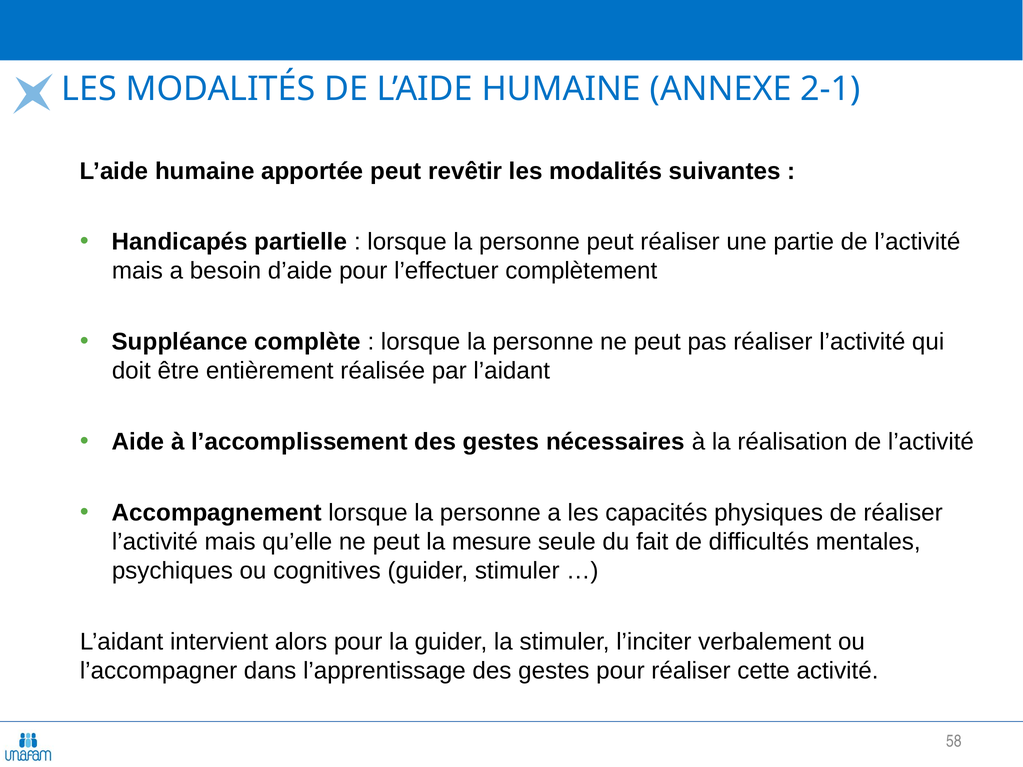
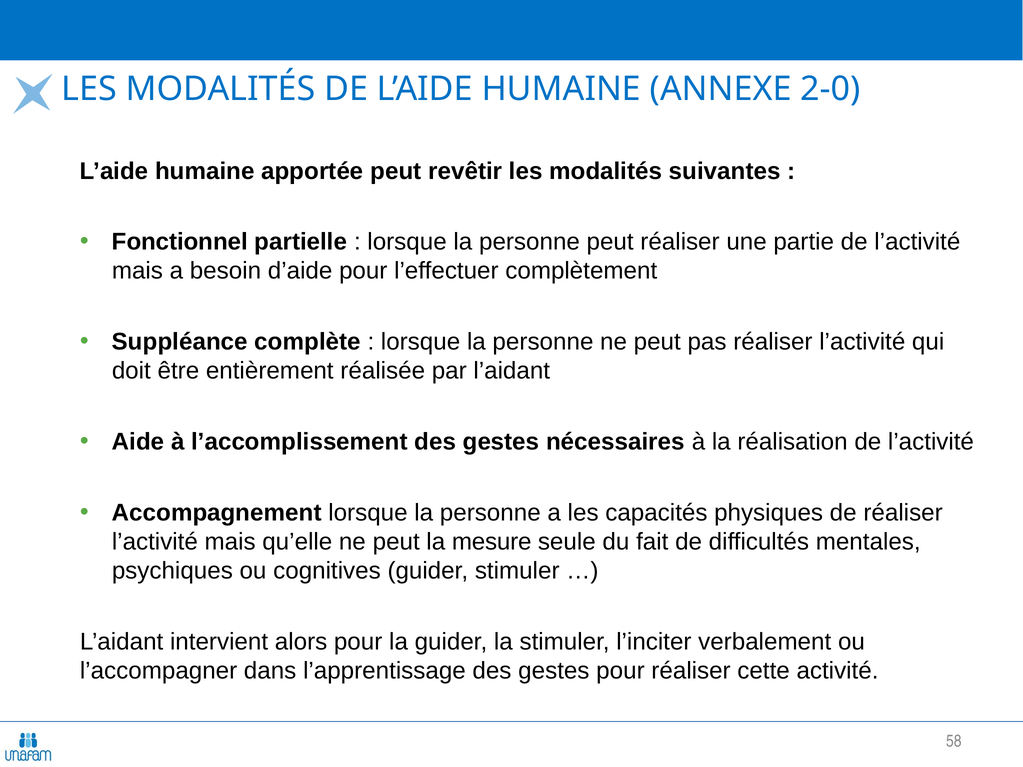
2-1: 2-1 -> 2-0
Handicapés: Handicapés -> Fonctionnel
